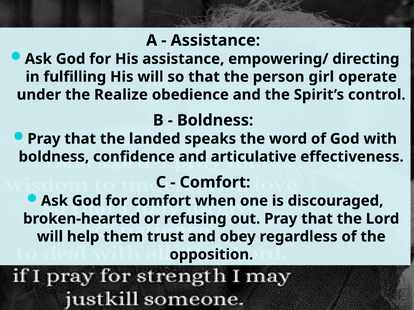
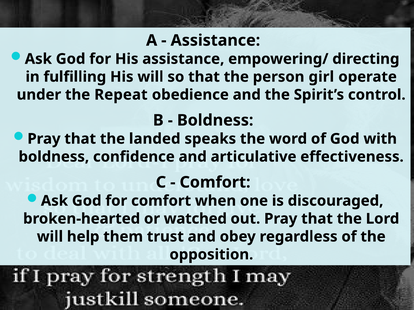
Realize: Realize -> Repeat
refusing: refusing -> watched
